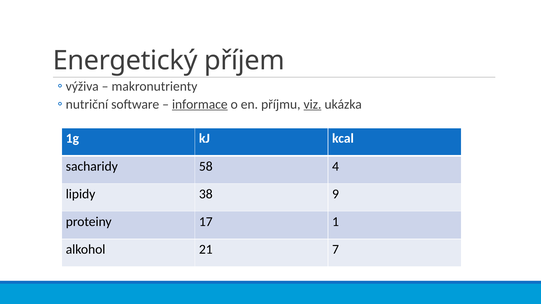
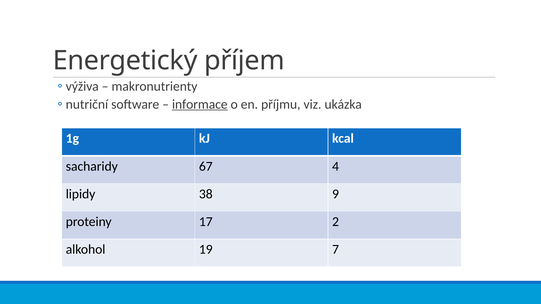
viz underline: present -> none
58: 58 -> 67
1: 1 -> 2
21: 21 -> 19
